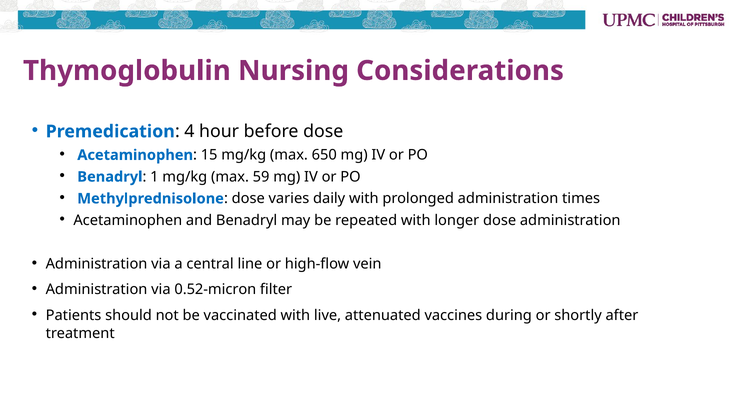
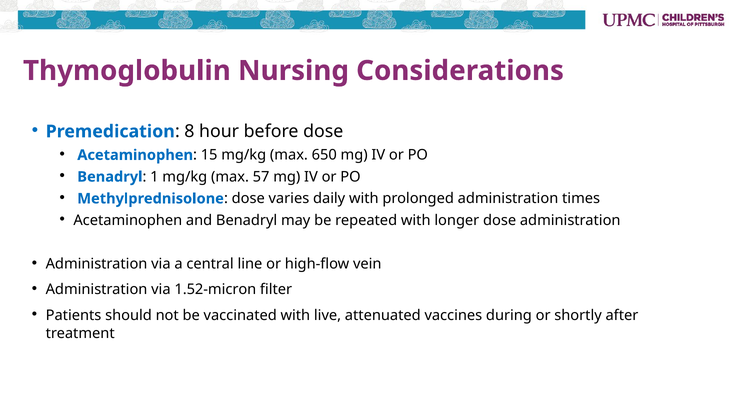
4: 4 -> 8
59: 59 -> 57
0.52-micron: 0.52-micron -> 1.52-micron
